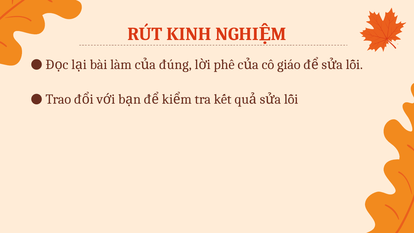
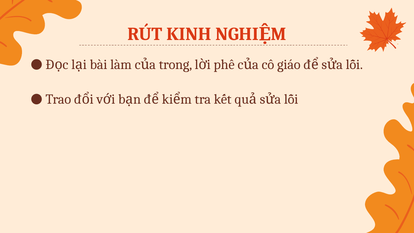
đúng: đúng -> trong
